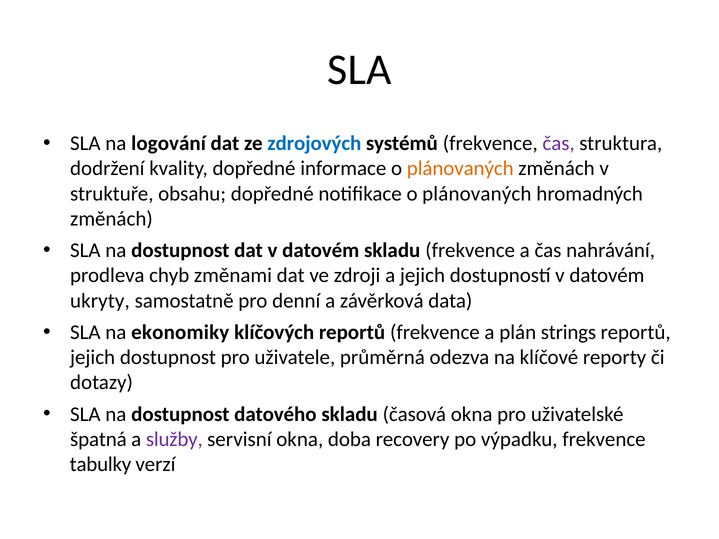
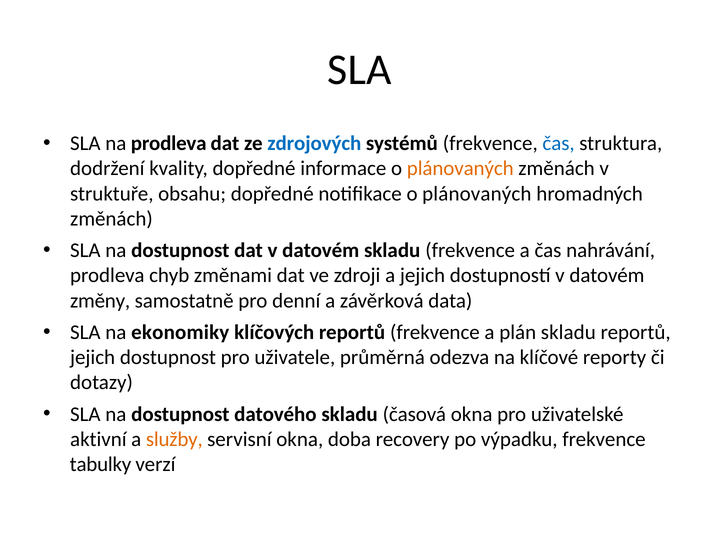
na logování: logování -> prodleva
čas at (559, 143) colour: purple -> blue
ukryty: ukryty -> změny
plán strings: strings -> skladu
špatná: špatná -> aktivní
služby colour: purple -> orange
